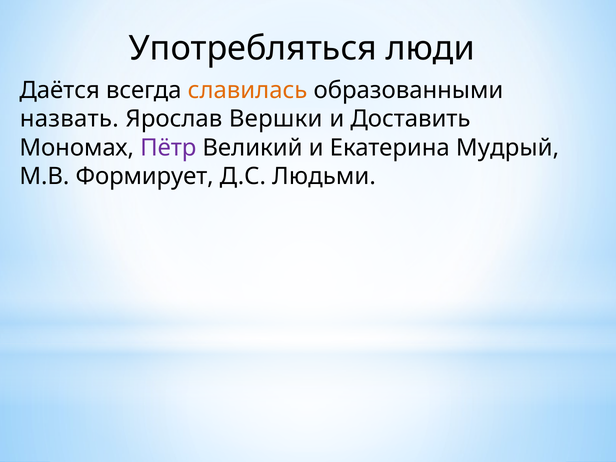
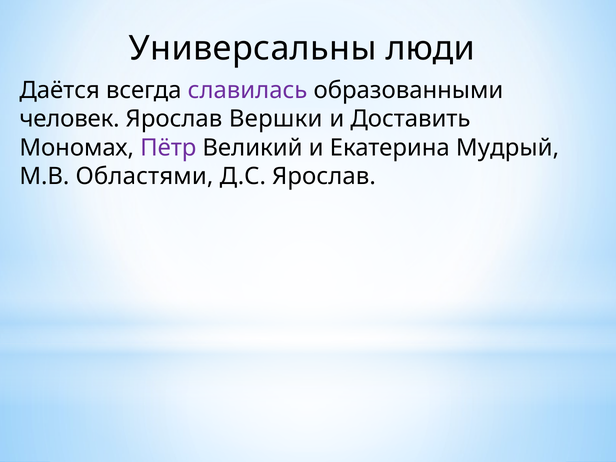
Употребляться: Употребляться -> Универсальны
славилась colour: orange -> purple
назвать: назвать -> человек
Формирует: Формирует -> Областями
Д.С Людьми: Людьми -> Ярослав
